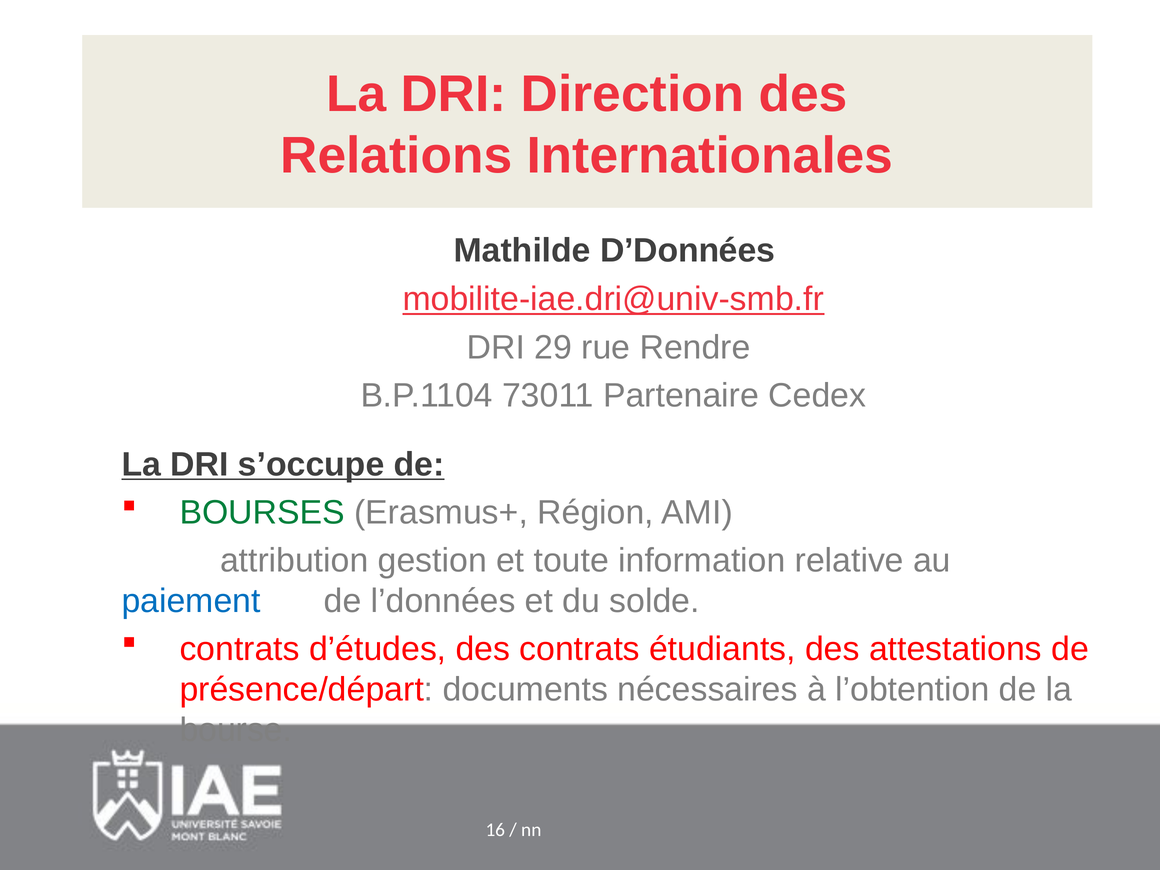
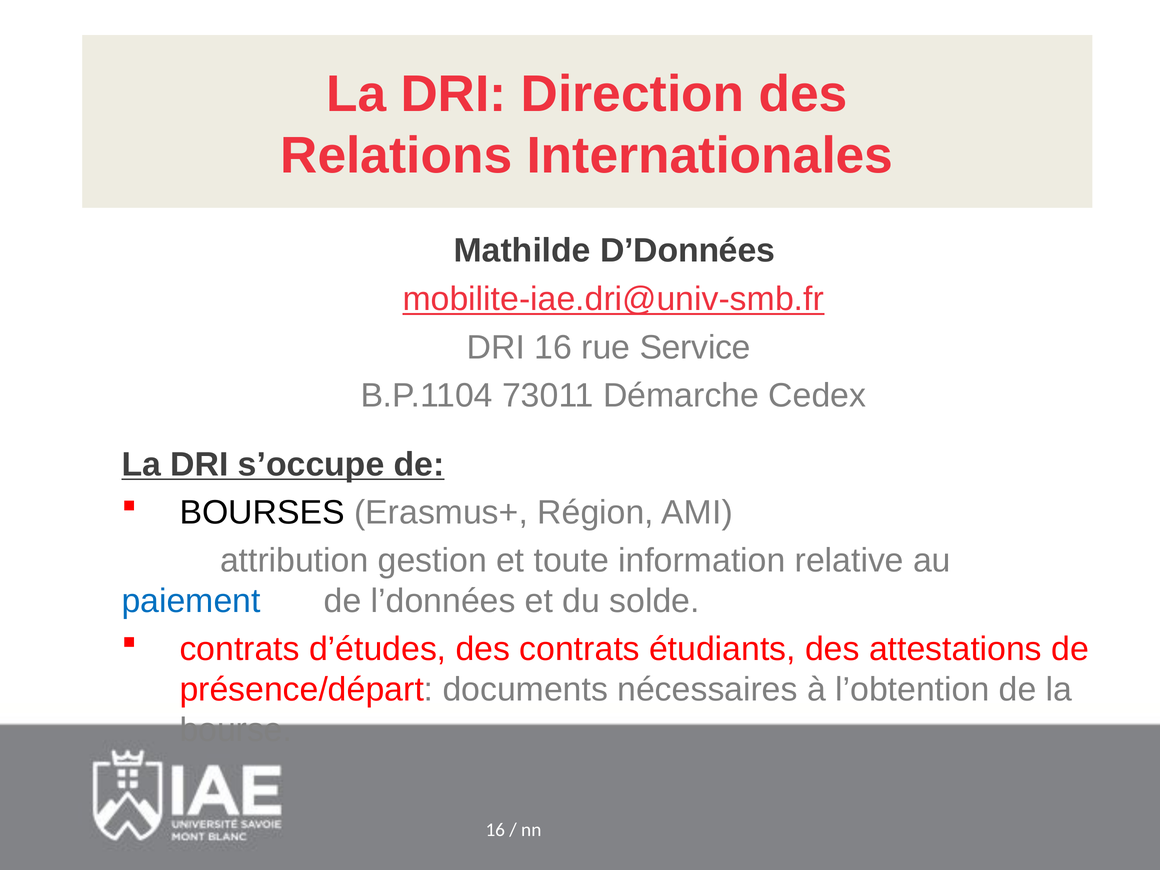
DRI 29: 29 -> 16
Rendre: Rendre -> Service
Partenaire: Partenaire -> Démarche
BOURSES colour: green -> black
